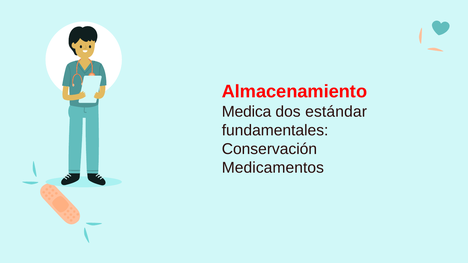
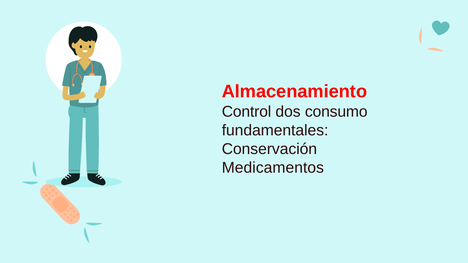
Medica: Medica -> Control
estándar: estándar -> consumo
